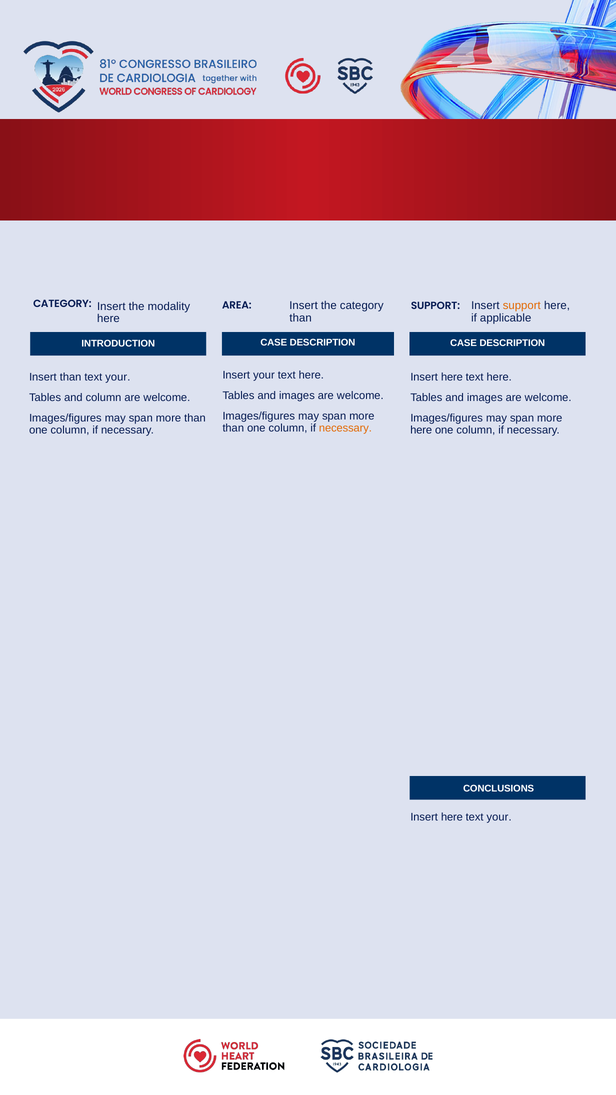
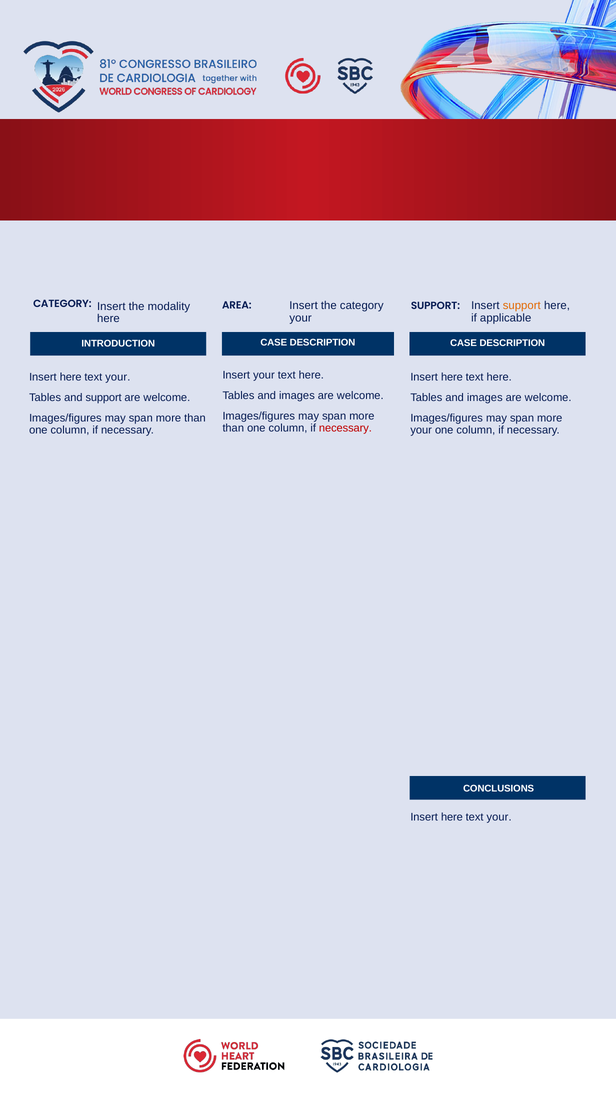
than at (301, 318): than -> your
than at (71, 377): than -> here
and column: column -> support
necessary at (345, 428) colour: orange -> red
here at (421, 430): here -> your
